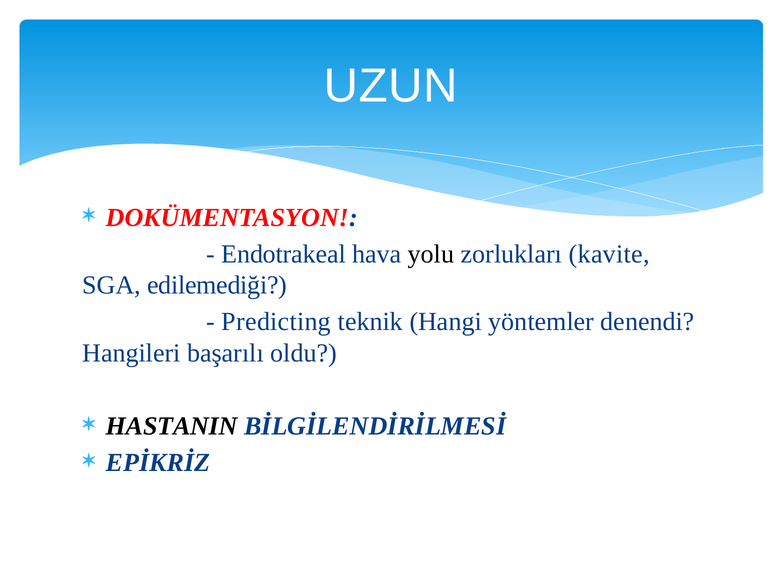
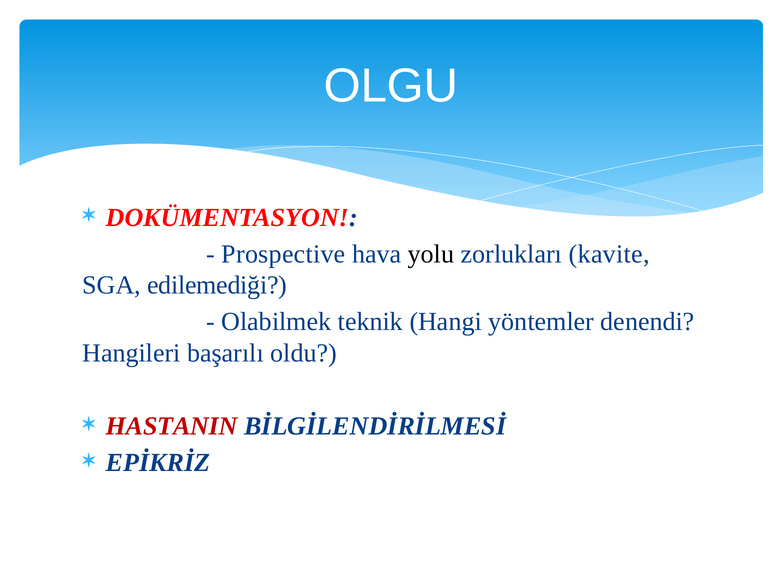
UZUN: UZUN -> OLGU
Endotrakeal: Endotrakeal -> Prospective
Predicting: Predicting -> Olabilmek
HASTANIN colour: black -> red
